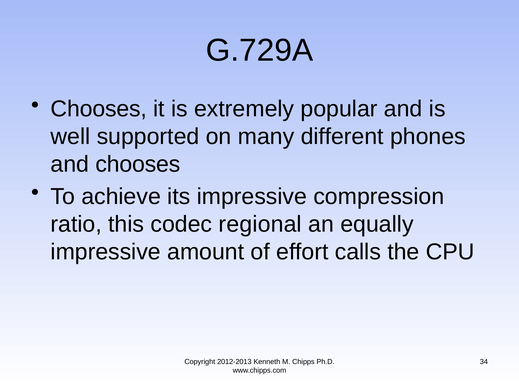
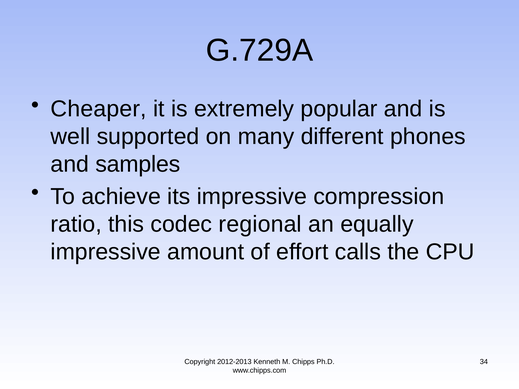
Chooses at (99, 109): Chooses -> Cheaper
and chooses: chooses -> samples
